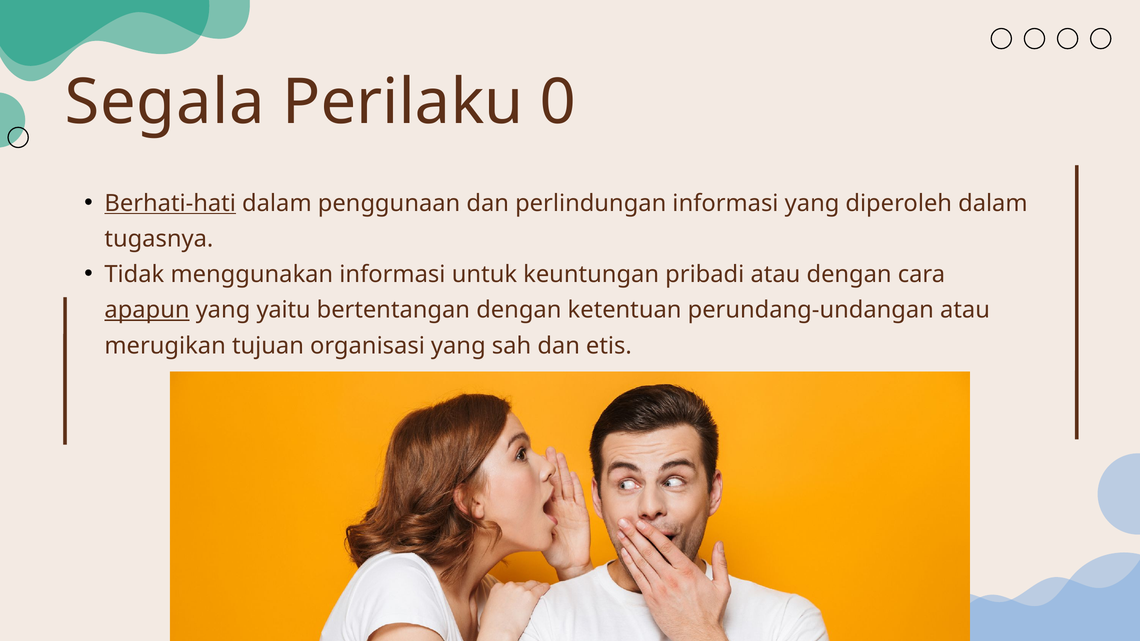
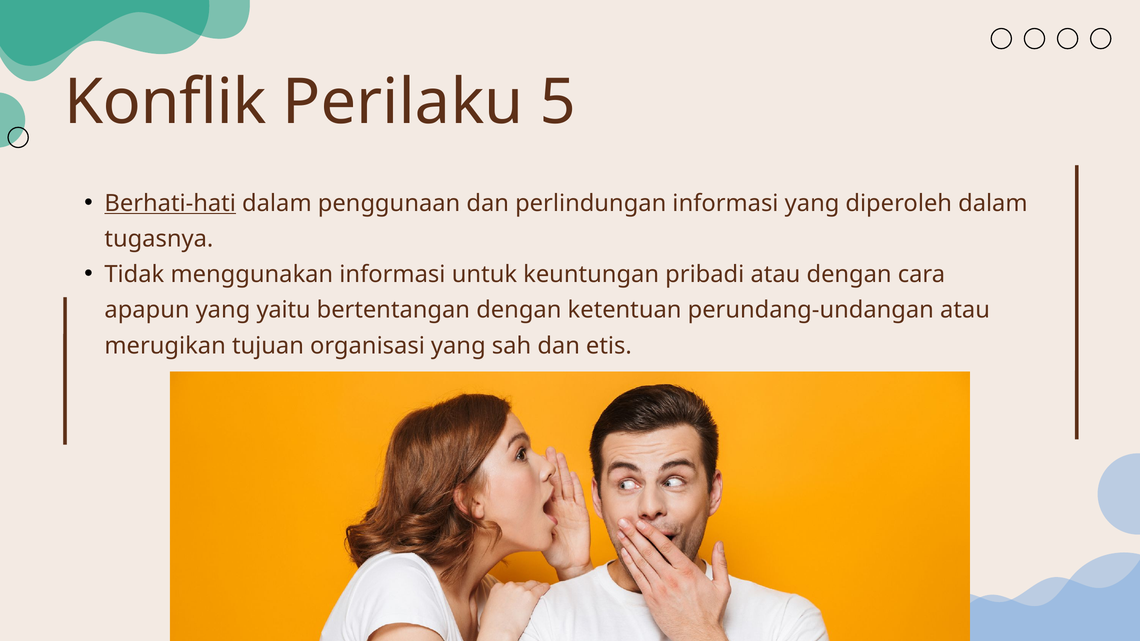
Segala: Segala -> Konflik
0: 0 -> 5
apapun underline: present -> none
